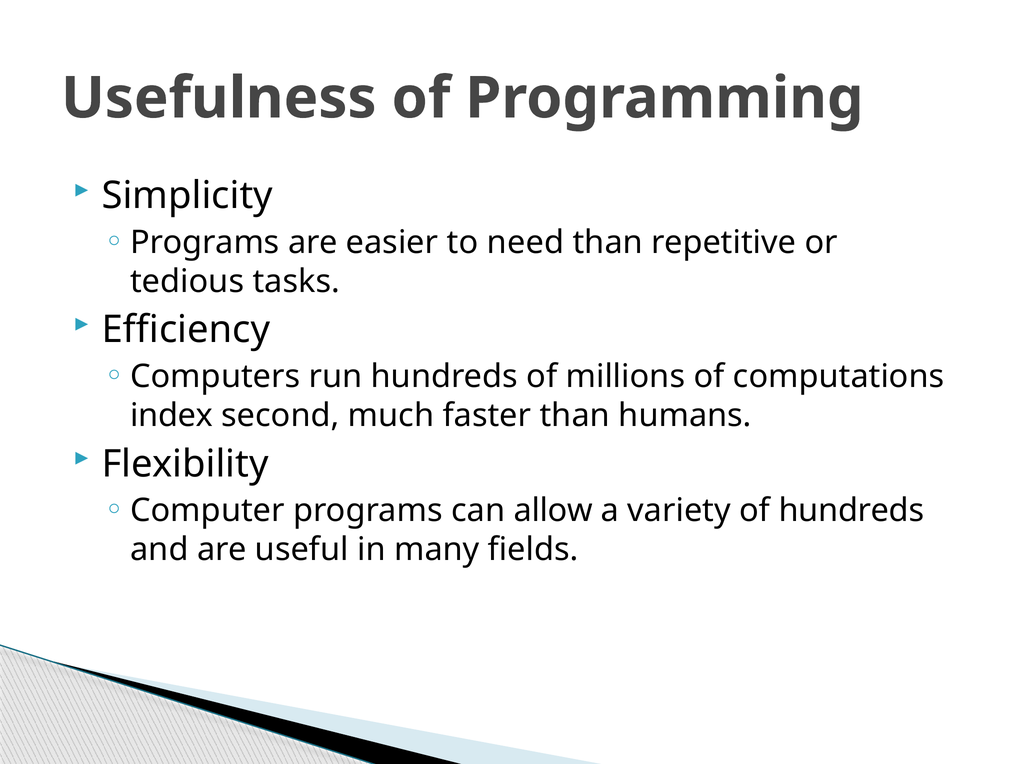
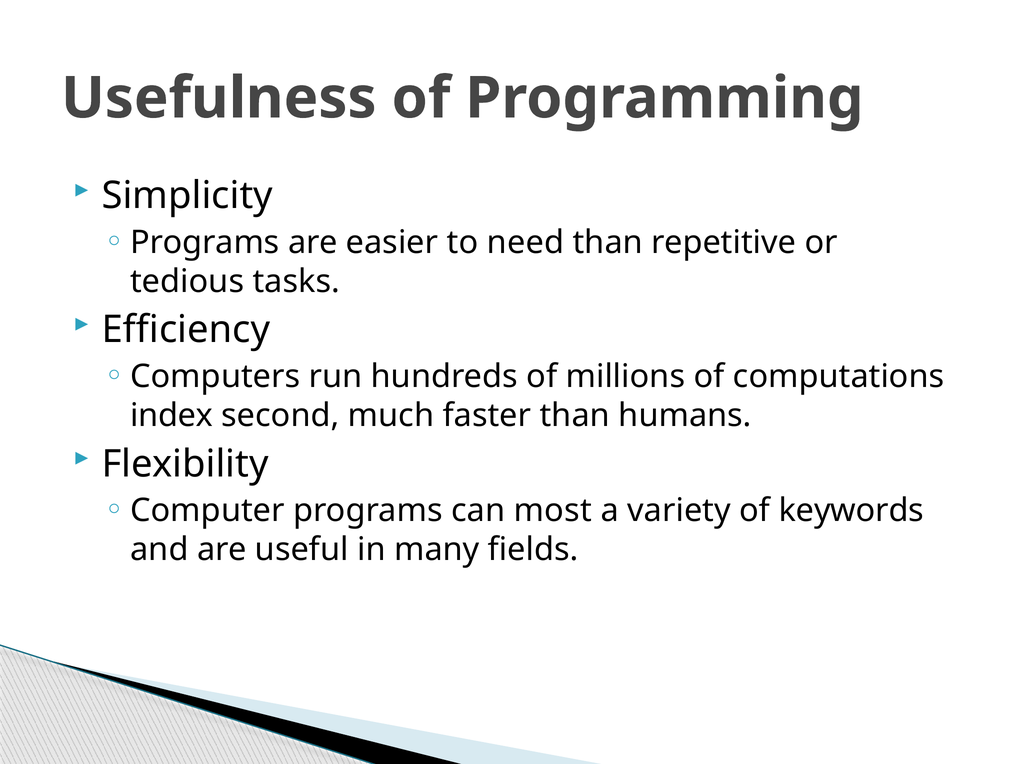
allow: allow -> most
of hundreds: hundreds -> keywords
